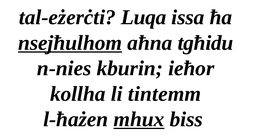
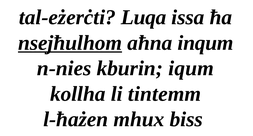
tgħidu: tgħidu -> inqum
ieħor: ieħor -> iqum
mhux underline: present -> none
